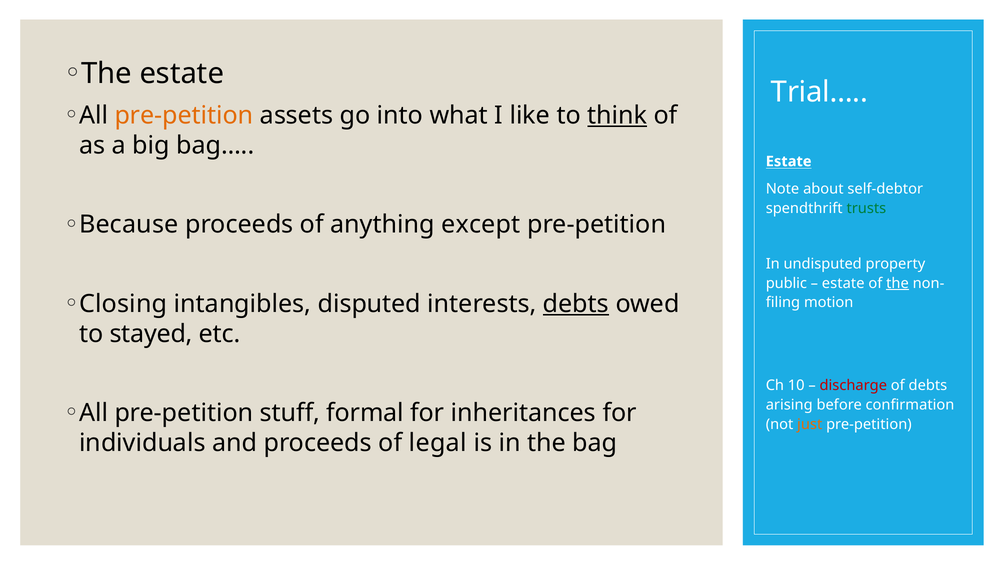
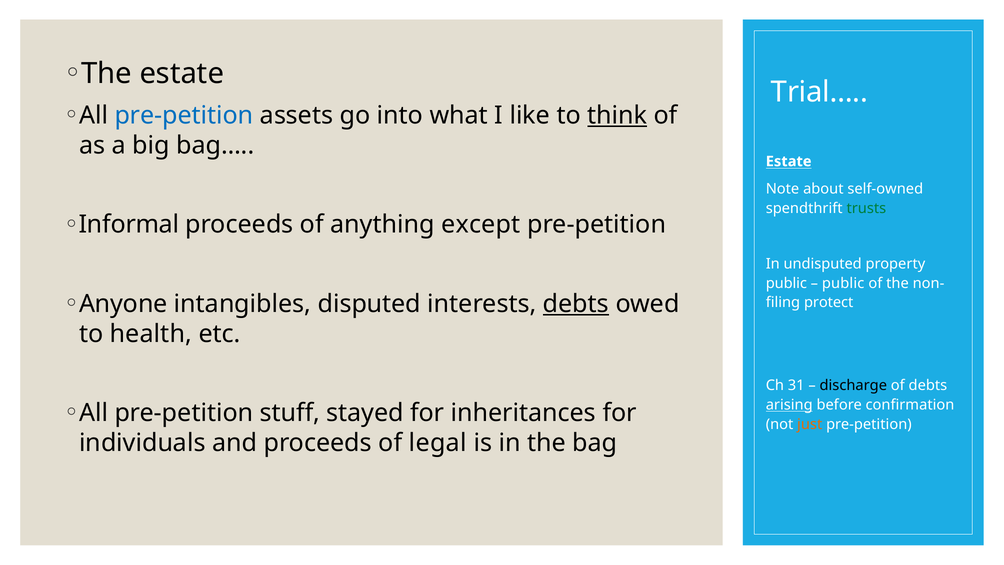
pre-petition at (184, 115) colour: orange -> blue
self-debtor: self-debtor -> self-owned
Because: Because -> Informal
estate at (843, 283): estate -> public
the at (898, 283) underline: present -> none
Closing: Closing -> Anyone
motion: motion -> protect
stayed: stayed -> health
10: 10 -> 31
discharge colour: red -> black
arising underline: none -> present
formal: formal -> stayed
